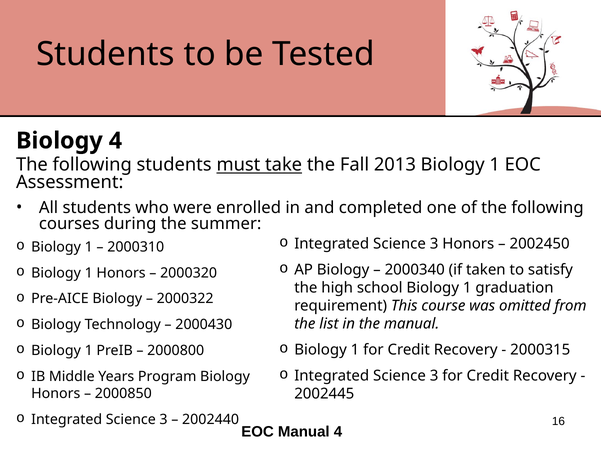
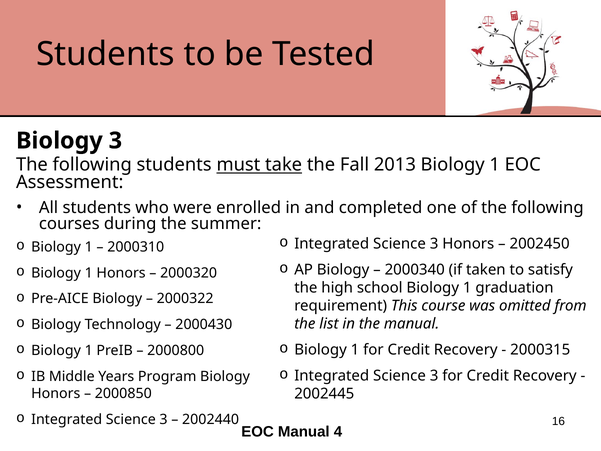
Biology 4: 4 -> 3
